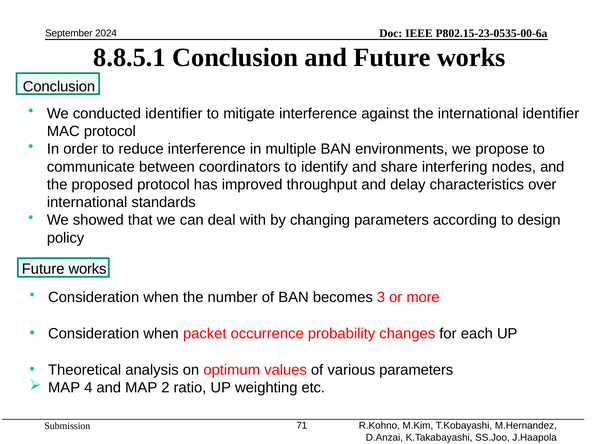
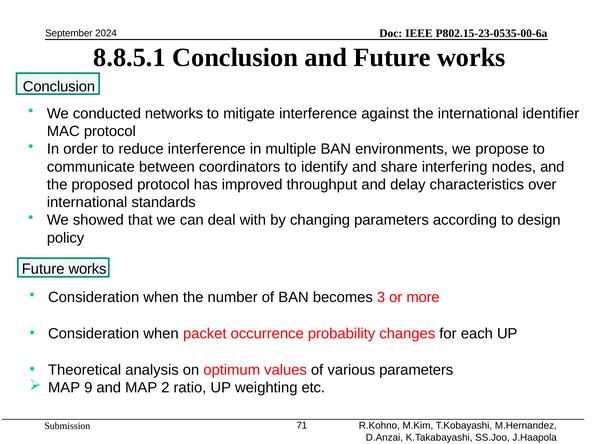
conducted identifier: identifier -> networks
4: 4 -> 9
